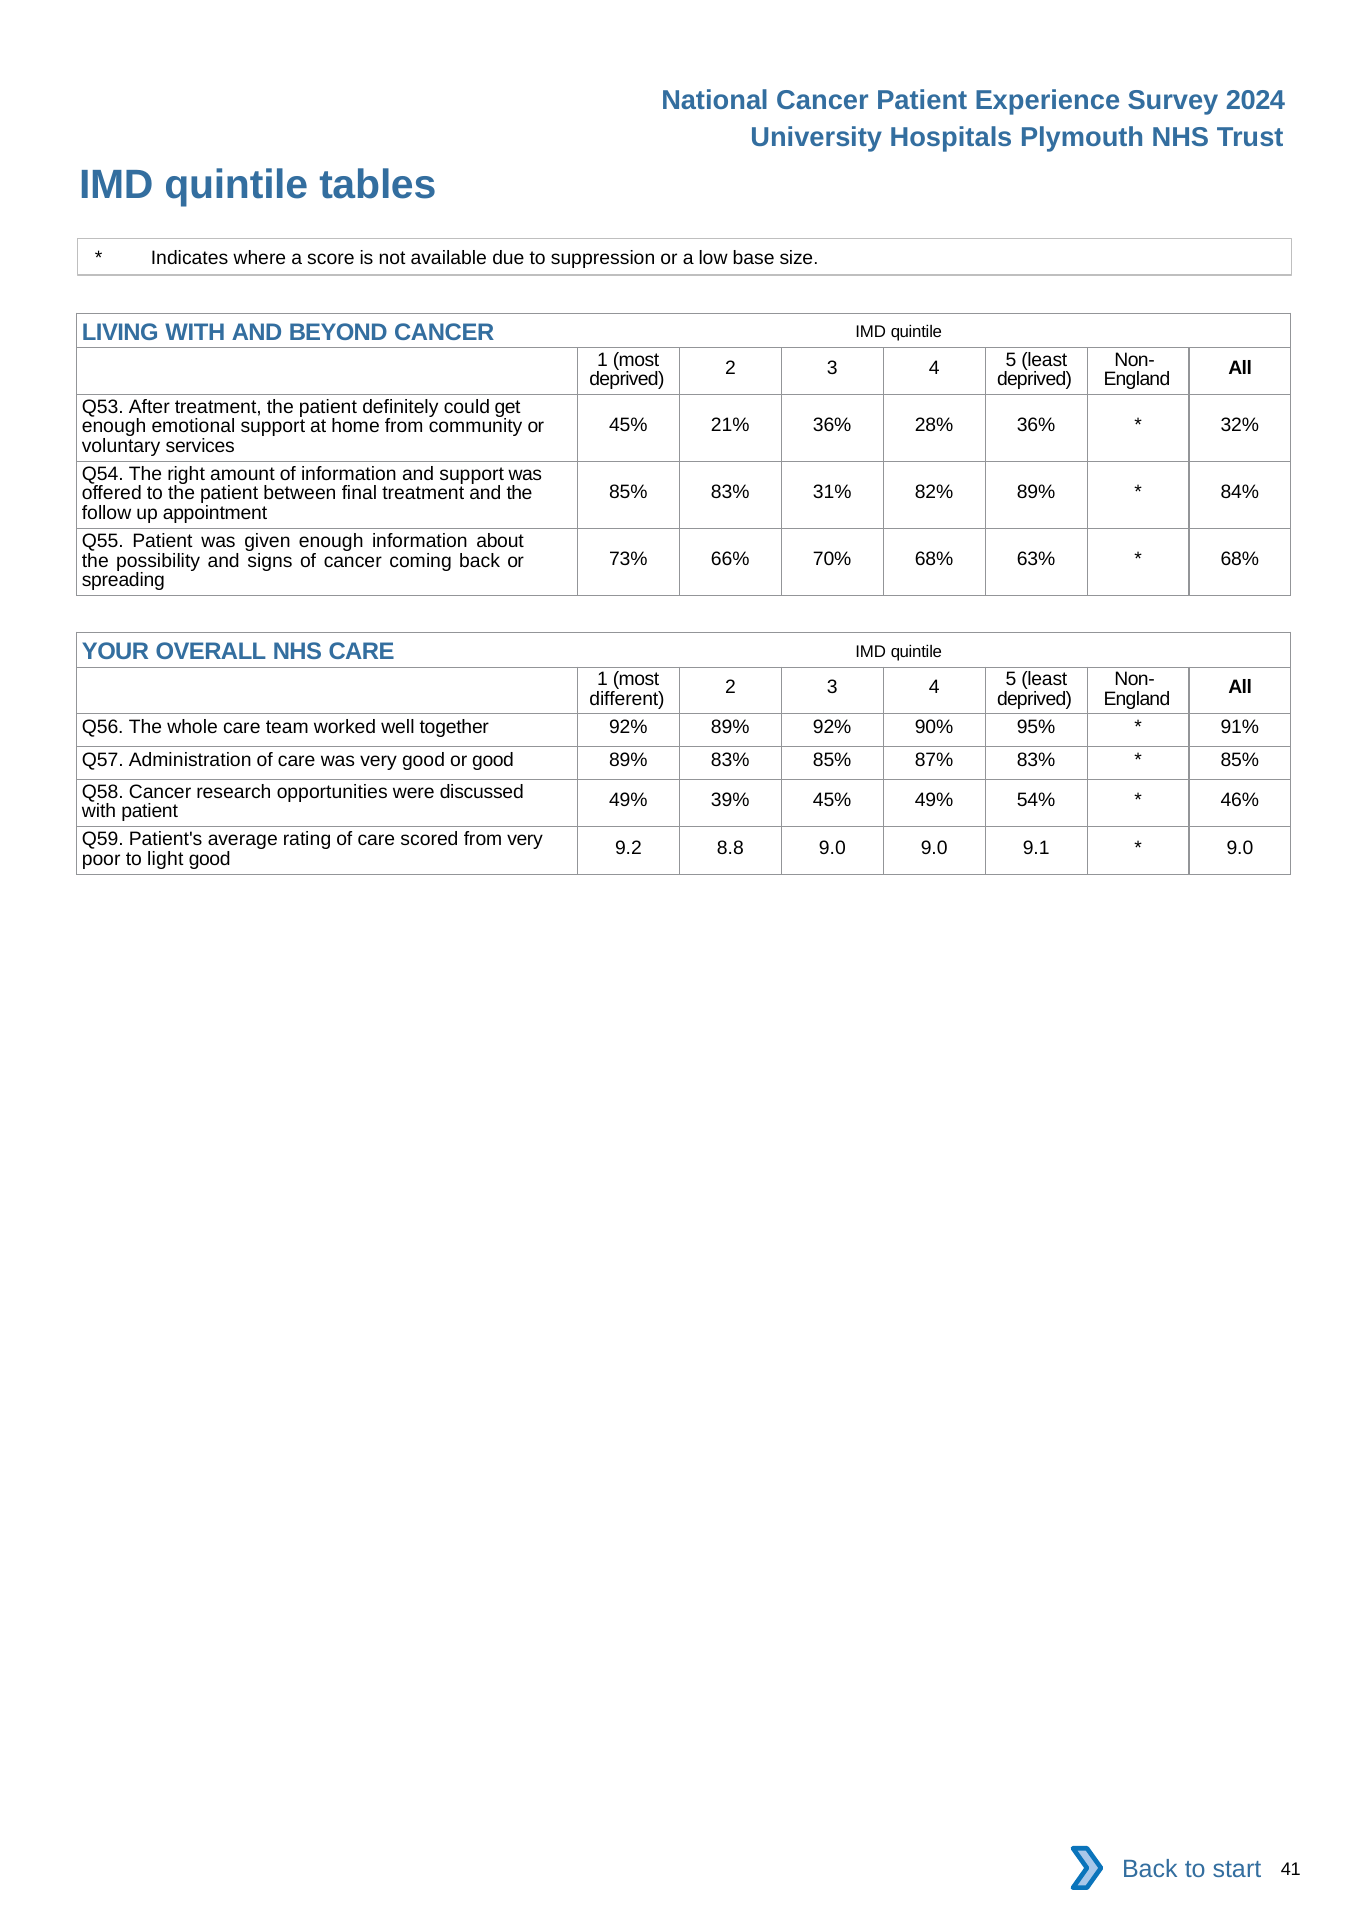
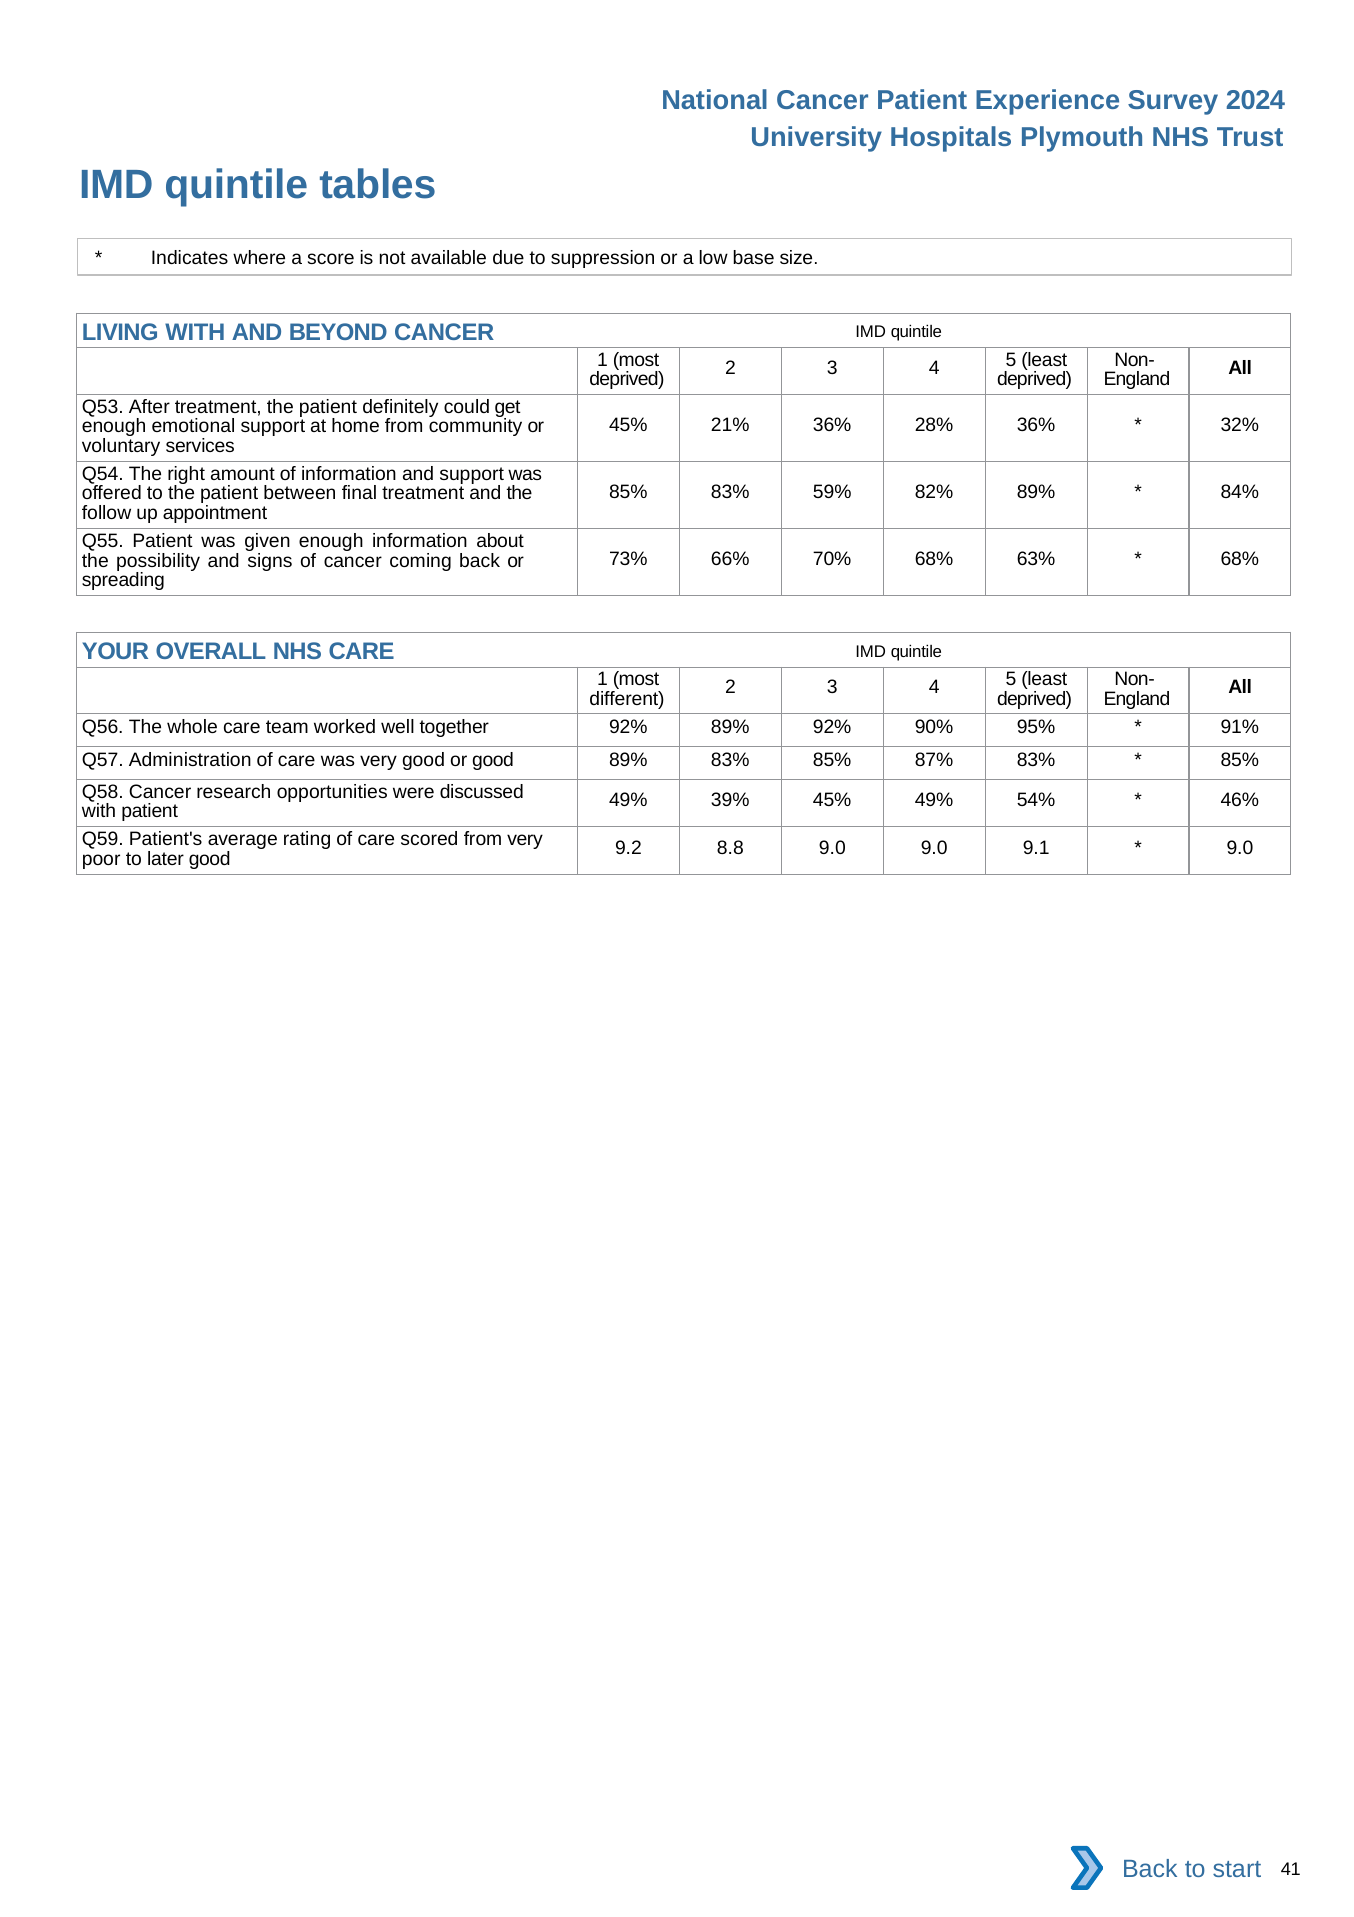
31%: 31% -> 59%
light: light -> later
